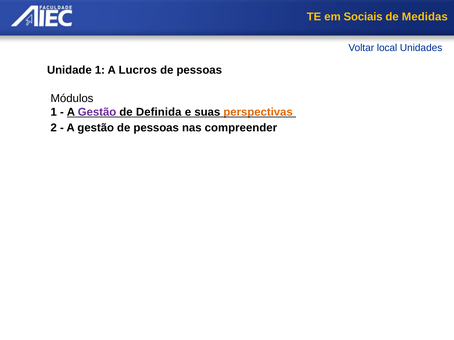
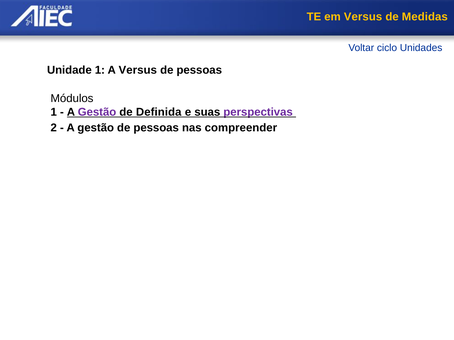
em Sociais: Sociais -> Versus
local: local -> ciclo
A Lucros: Lucros -> Versus
perspectivas colour: orange -> purple
